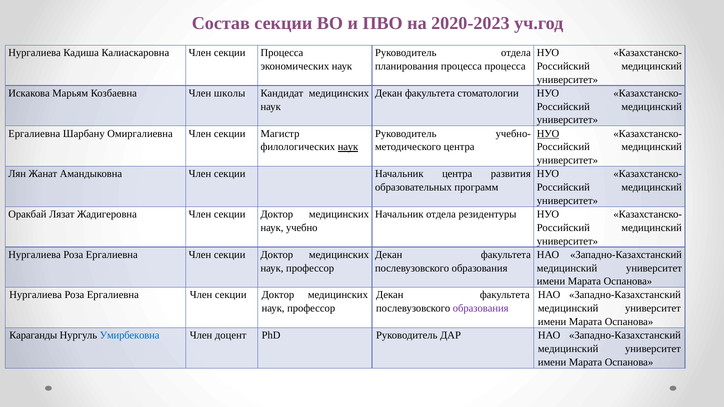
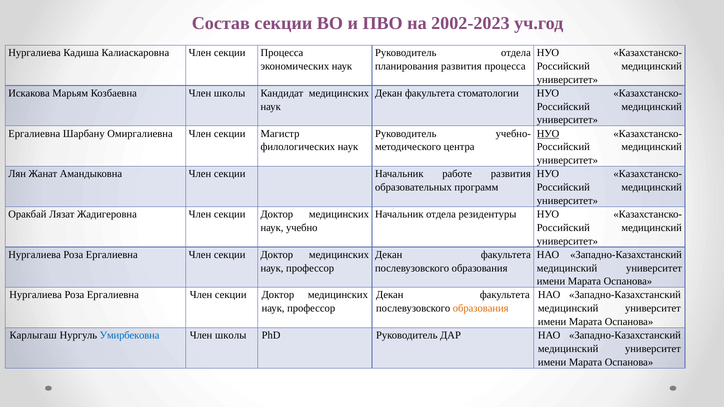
2020-2023: 2020-2023 -> 2002-2023
планирования процесса: процесса -> развития
наук at (348, 147) underline: present -> none
Начальник центра: центра -> работе
образования at (481, 309) colour: purple -> orange
Караганды: Караганды -> Карлыгаш
доцент at (231, 336): доцент -> школы
